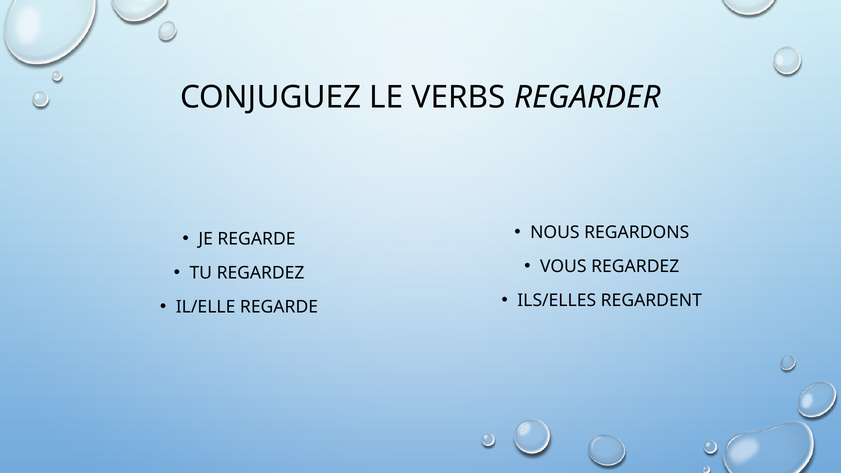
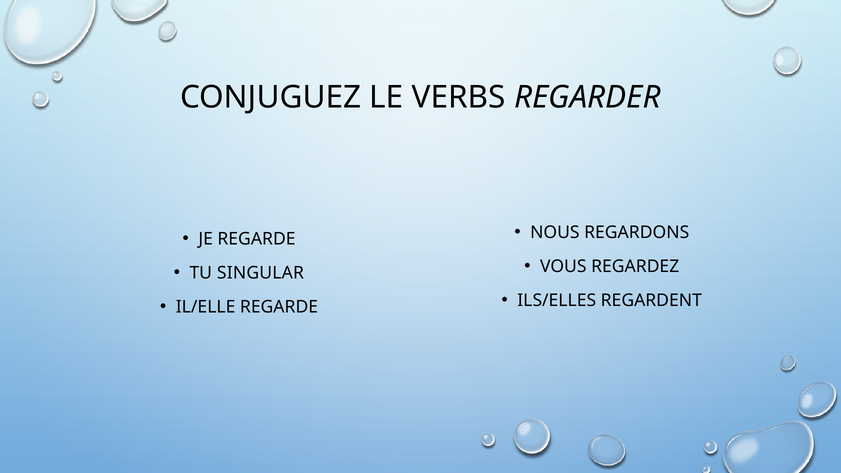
TU REGARDEZ: REGARDEZ -> SINGULAR
